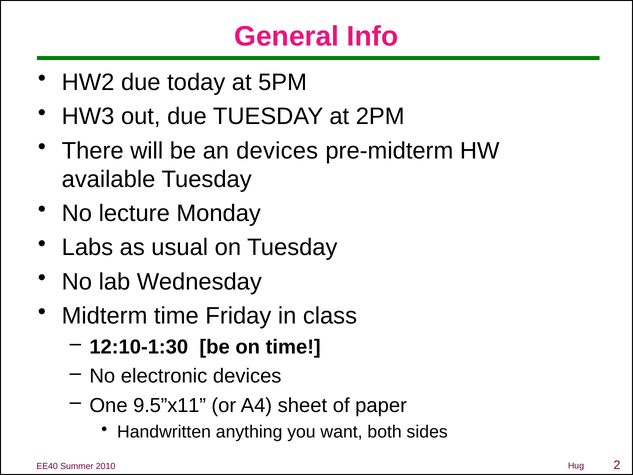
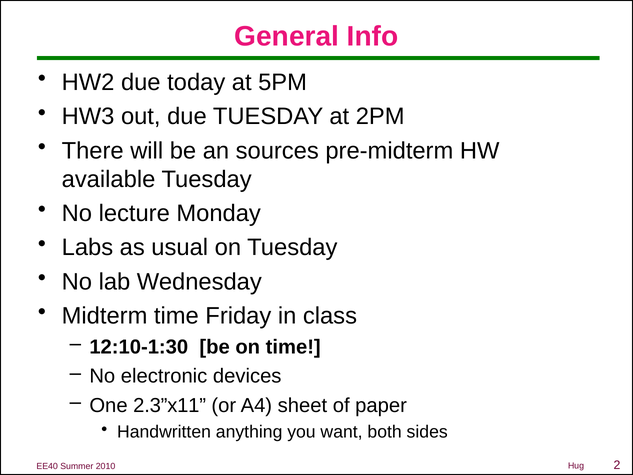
an devices: devices -> sources
9.5”x11: 9.5”x11 -> 2.3”x11
